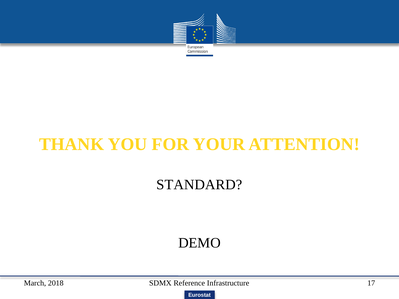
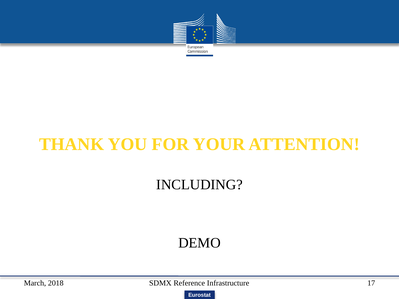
STANDARD: STANDARD -> INCLUDING
